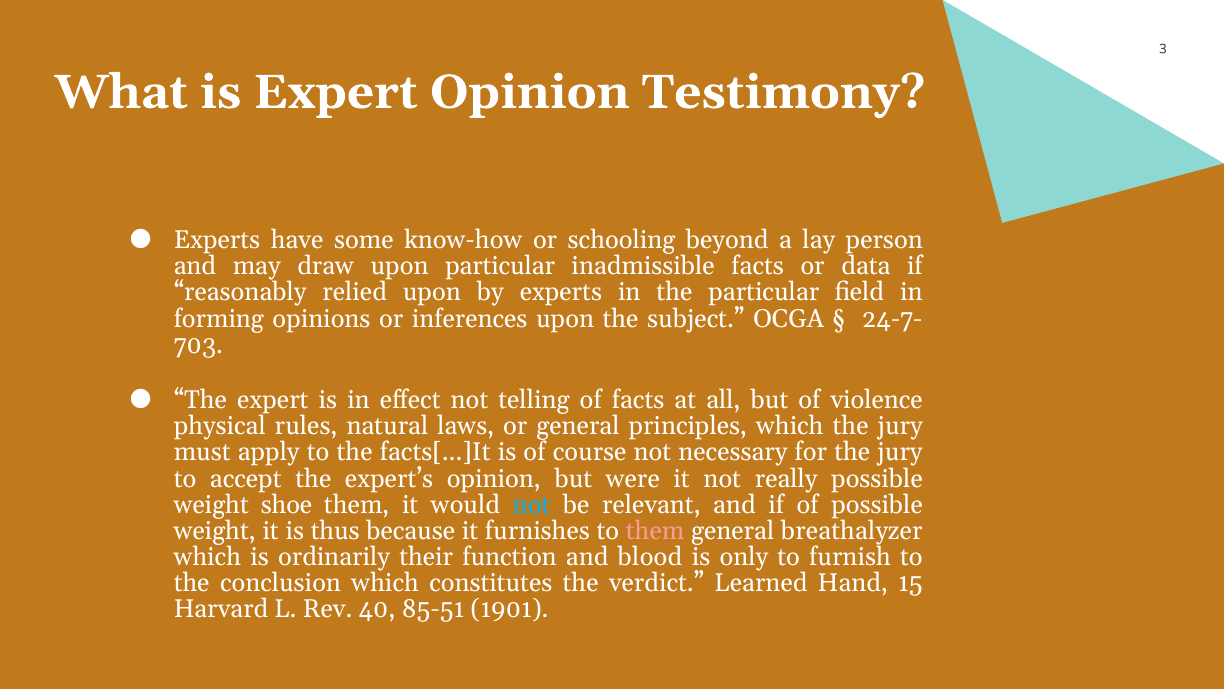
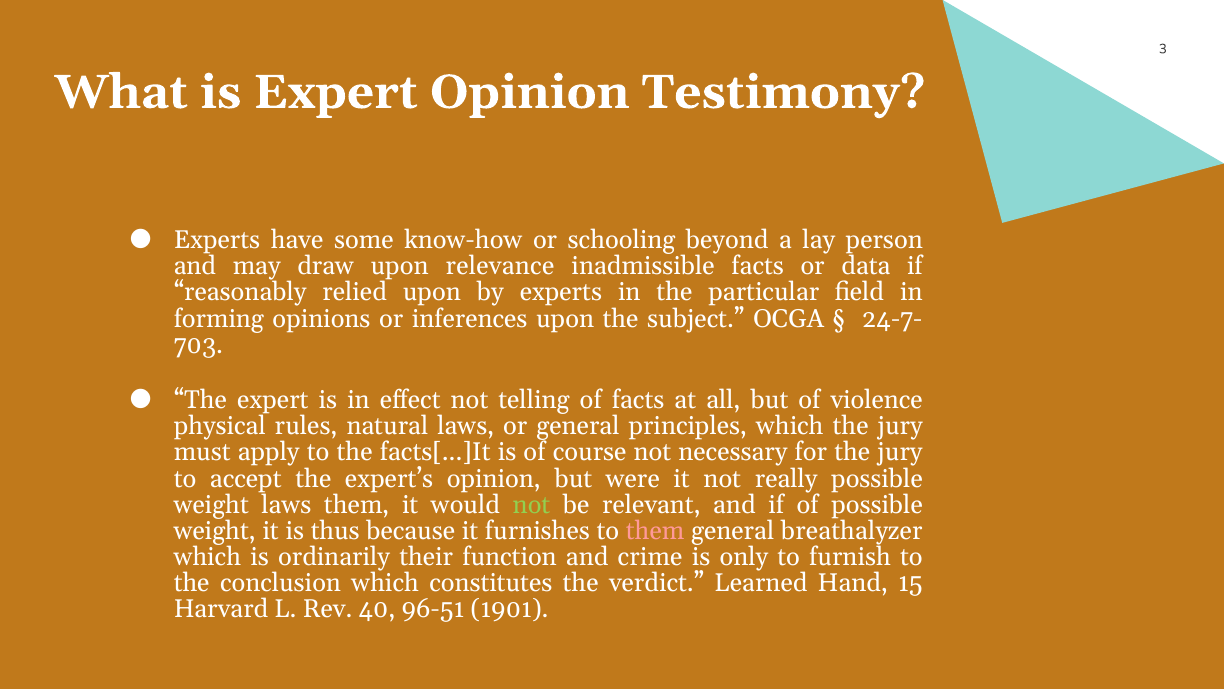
upon particular: particular -> relevance
weight shoe: shoe -> laws
not at (531, 504) colour: light blue -> light green
blood: blood -> crime
85-51: 85-51 -> 96-51
